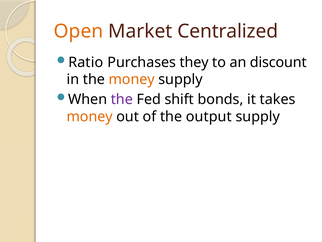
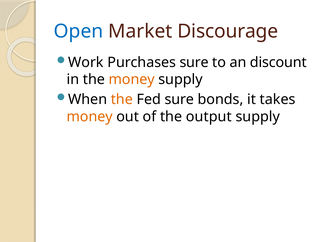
Open colour: orange -> blue
Centralized: Centralized -> Discourage
Ratio: Ratio -> Work
Purchases they: they -> sure
the at (122, 99) colour: purple -> orange
Fed shift: shift -> sure
